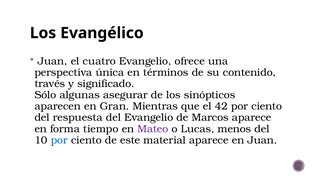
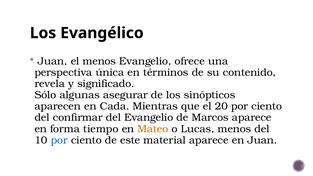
el cuatro: cuatro -> menos
través: través -> revela
Gran: Gran -> Cada
42: 42 -> 20
respuesta: respuesta -> confirmar
Mateo colour: purple -> orange
